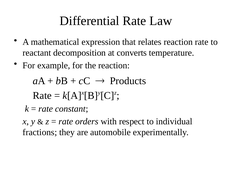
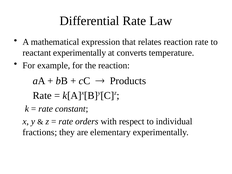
reactant decomposition: decomposition -> experimentally
automobile: automobile -> elementary
